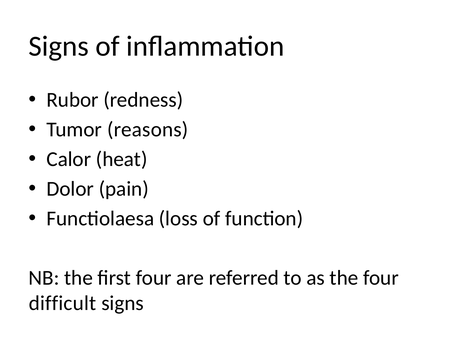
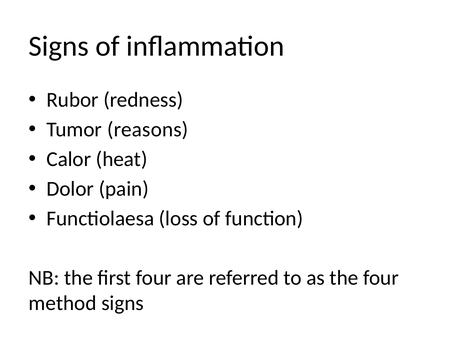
difficult: difficult -> method
